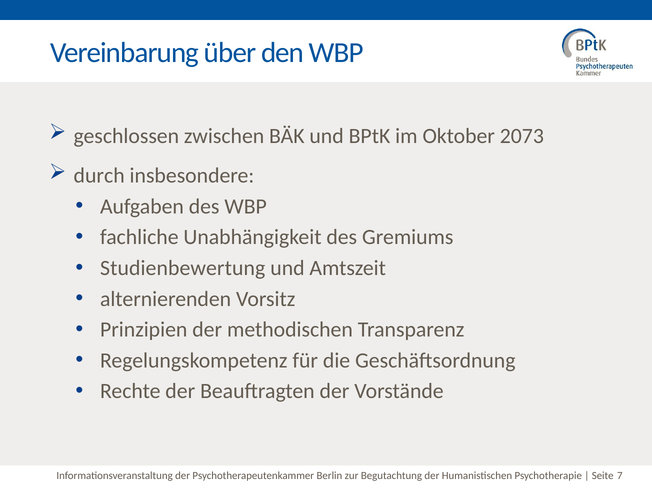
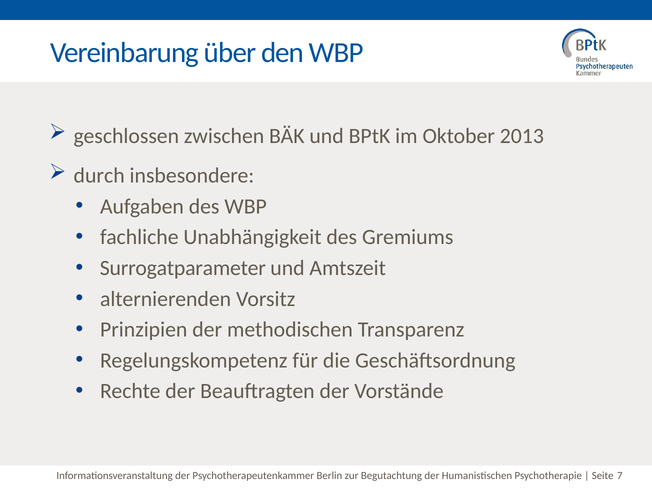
2073: 2073 -> 2013
Studienbewertung: Studienbewertung -> Surrogatparameter
